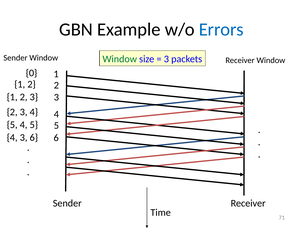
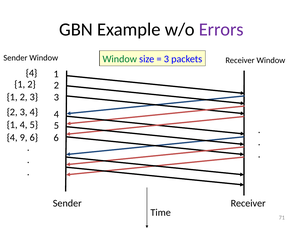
Errors colour: blue -> purple
0 at (32, 73): 0 -> 4
5 at (12, 124): 5 -> 1
4 3: 3 -> 9
